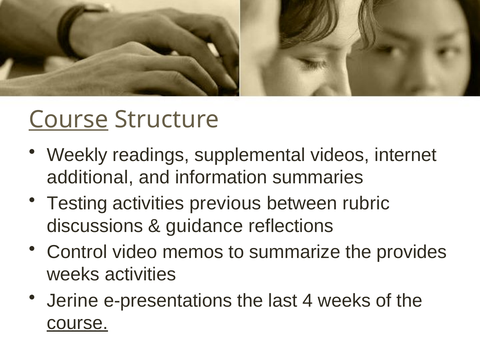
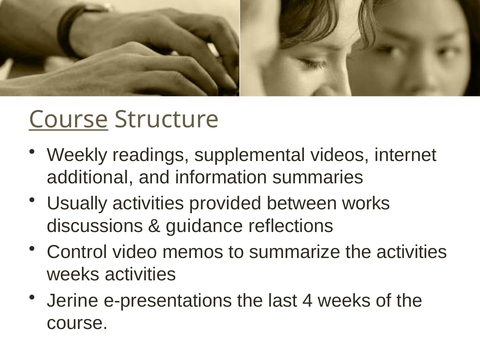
Testing: Testing -> Usually
previous: previous -> provided
rubric: rubric -> works
the provides: provides -> activities
course at (77, 323) underline: present -> none
